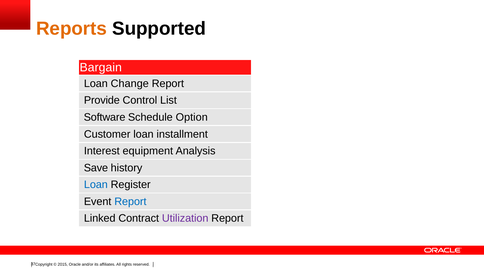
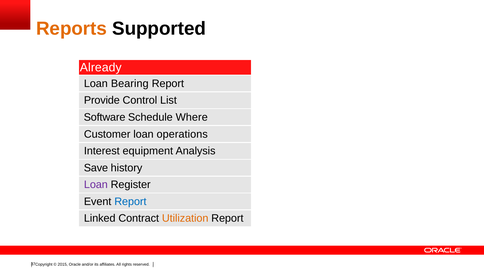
Bargain: Bargain -> Already
Change: Change -> Bearing
Option: Option -> Where
installment: installment -> operations
Loan at (96, 184) colour: blue -> purple
Utilization colour: purple -> orange
